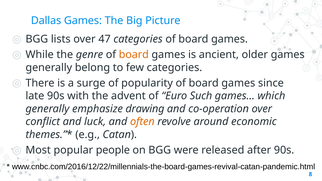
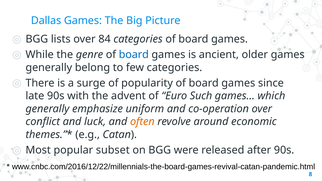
47: 47 -> 84
board at (134, 55) colour: orange -> blue
drawing: drawing -> uniform
people: people -> subset
